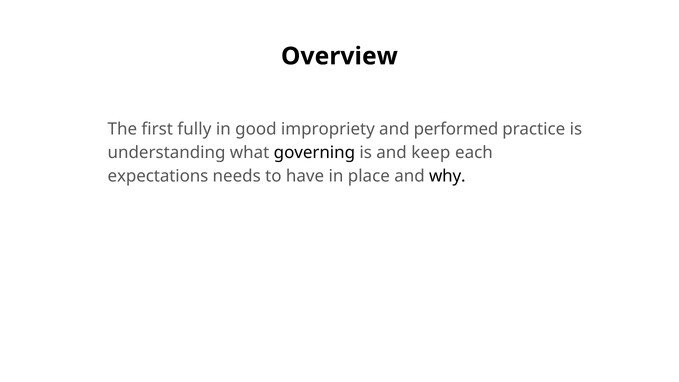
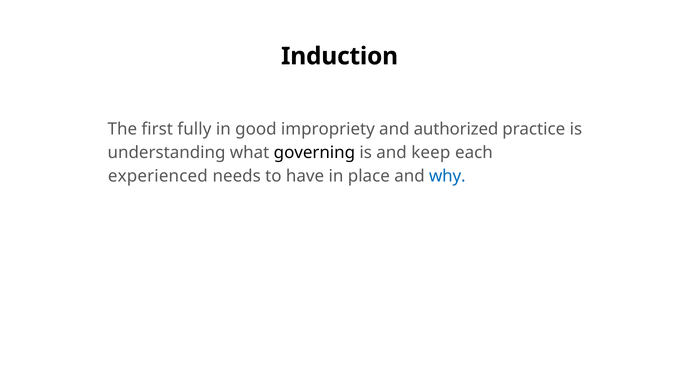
Overview: Overview -> Induction
performed: performed -> authorized
expectations: expectations -> experienced
why colour: black -> blue
